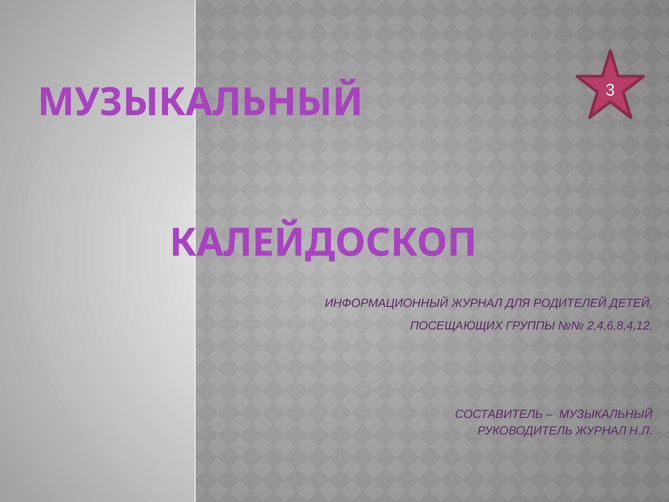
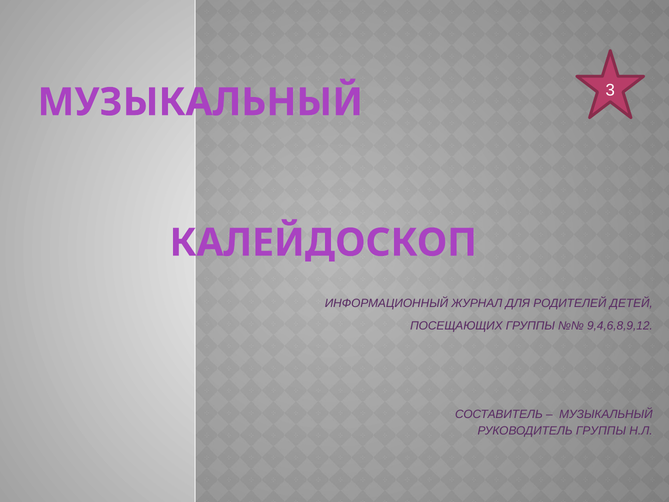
2,4,6,8,4,12: 2,4,6,8,4,12 -> 9,4,6,8,9,12
РУКОВОДИТЕЛЬ ЖУРНАЛ: ЖУРНАЛ -> ГРУППЫ
